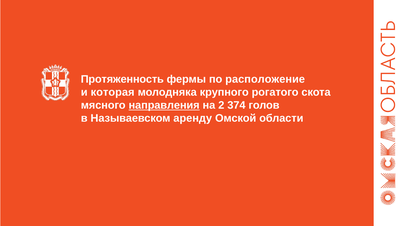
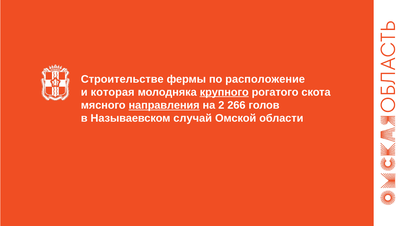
Протяженность: Протяженность -> Строительстве
крупного underline: none -> present
374: 374 -> 266
аренду: аренду -> случай
